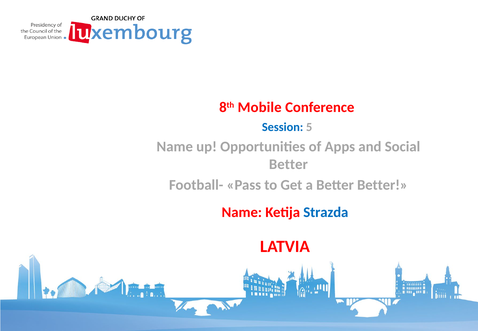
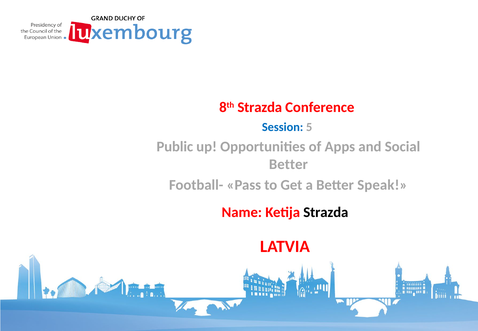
8th Mobile: Mobile -> Strazda
Name at (175, 147): Name -> Public
Better Better: Better -> Speak
Strazda at (326, 212) colour: blue -> black
